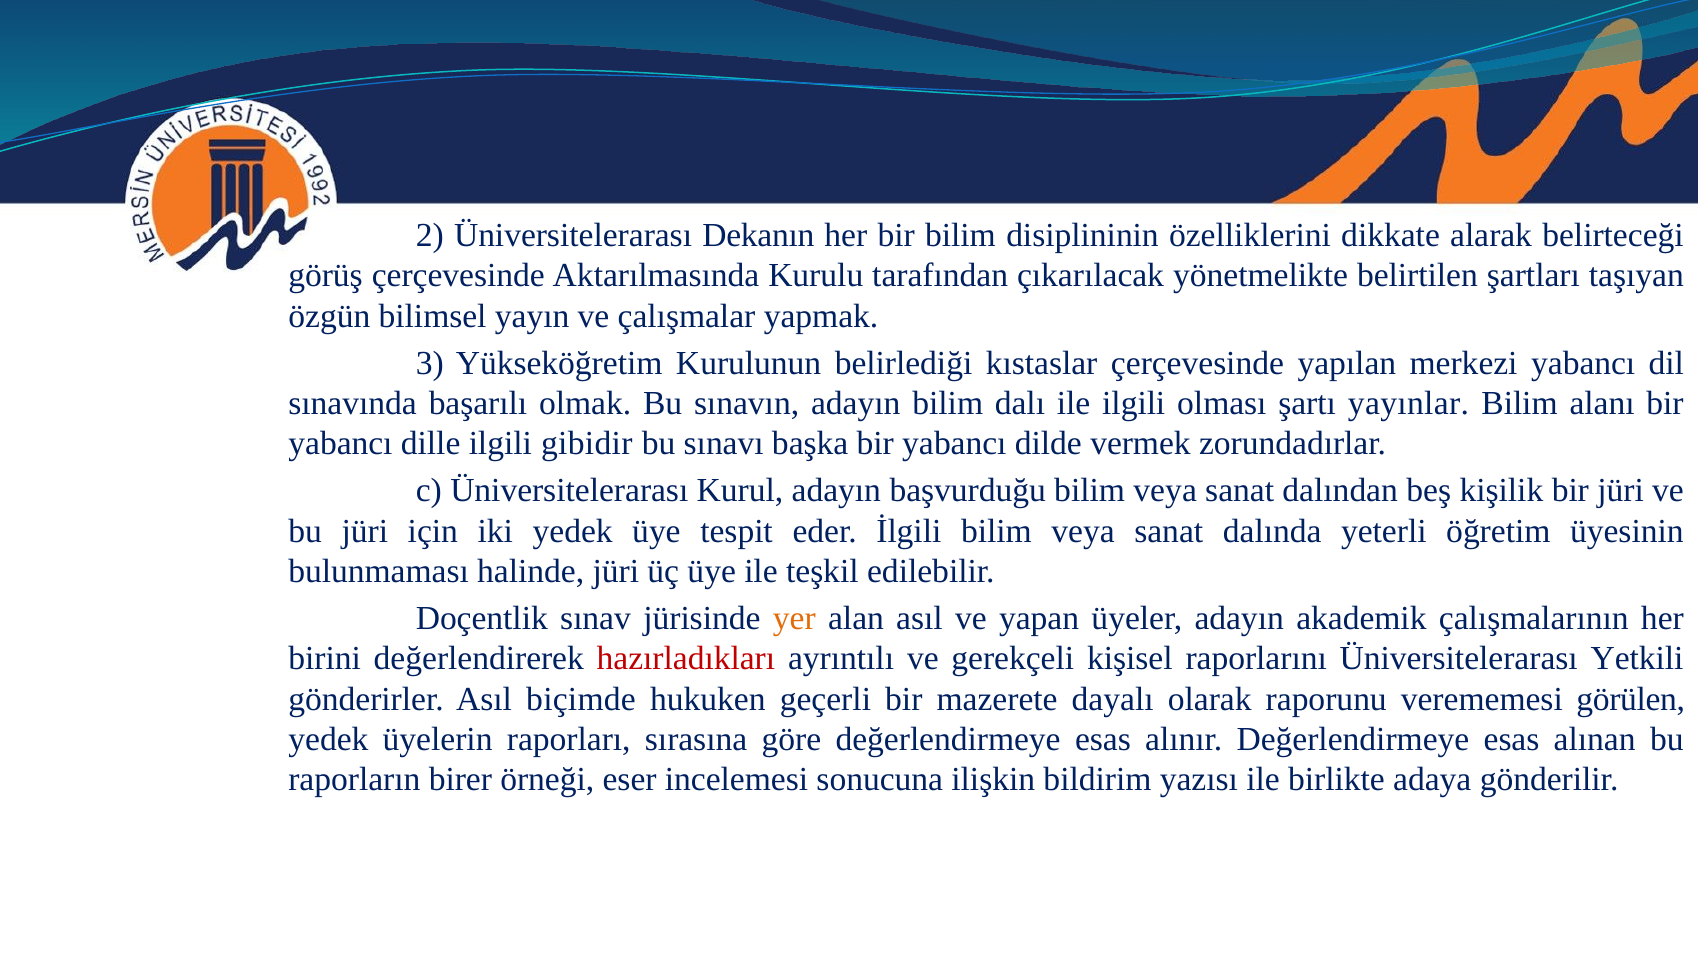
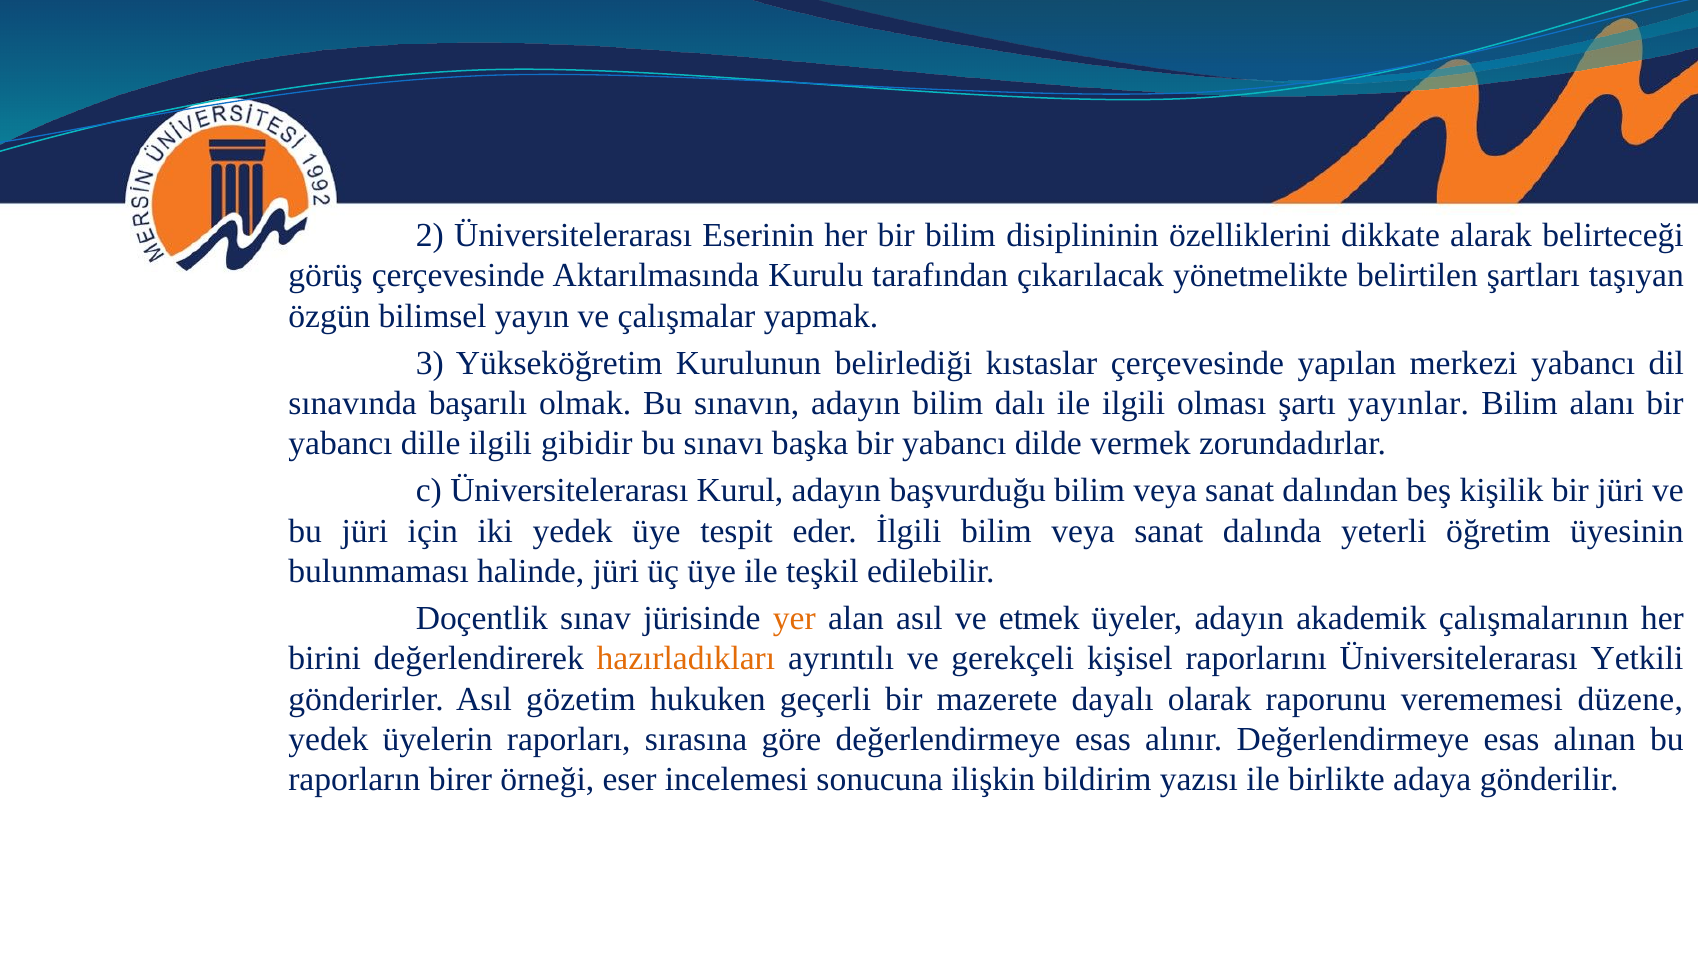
Dekanın: Dekanın -> Eserinin
yapan: yapan -> etmek
hazırladıkları colour: red -> orange
biçimde: biçimde -> gözetim
görülen: görülen -> düzene
